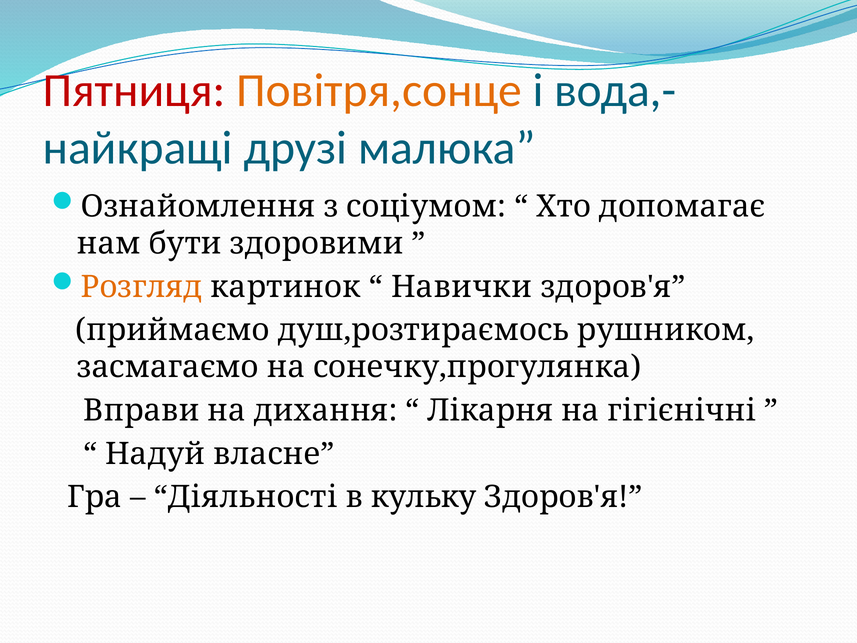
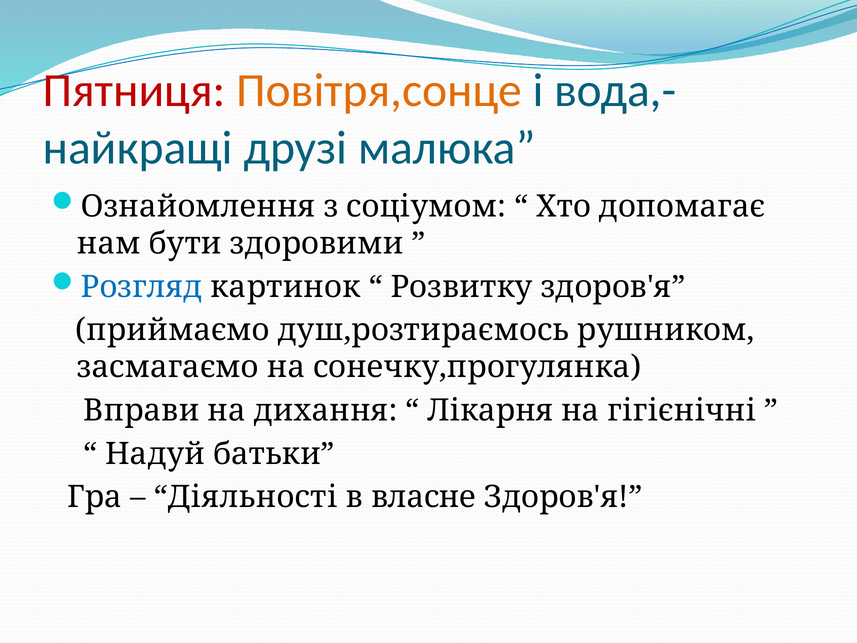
Розгляд colour: orange -> blue
Навички: Навички -> Розвитку
власне: власне -> батьки
кульку: кульку -> власне
